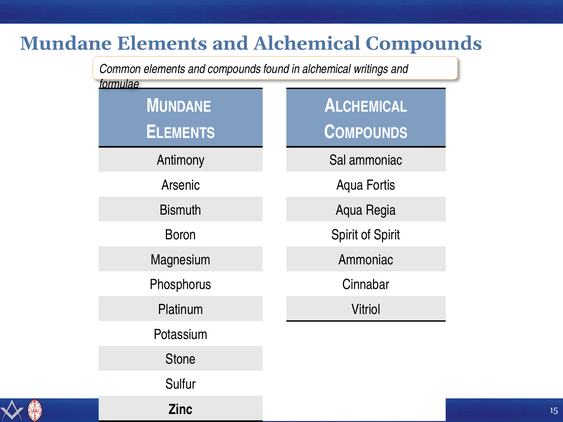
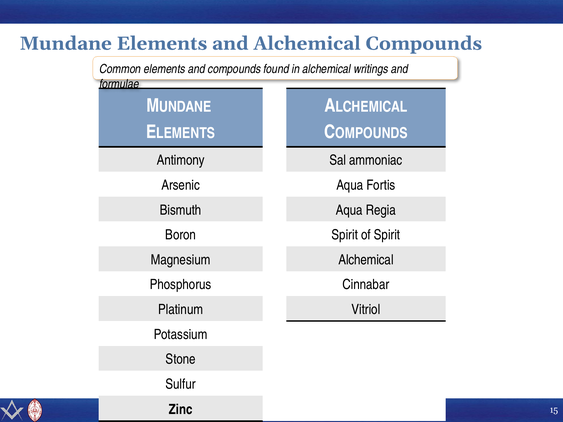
Magnesium Ammoniac: Ammoniac -> Alchemical
